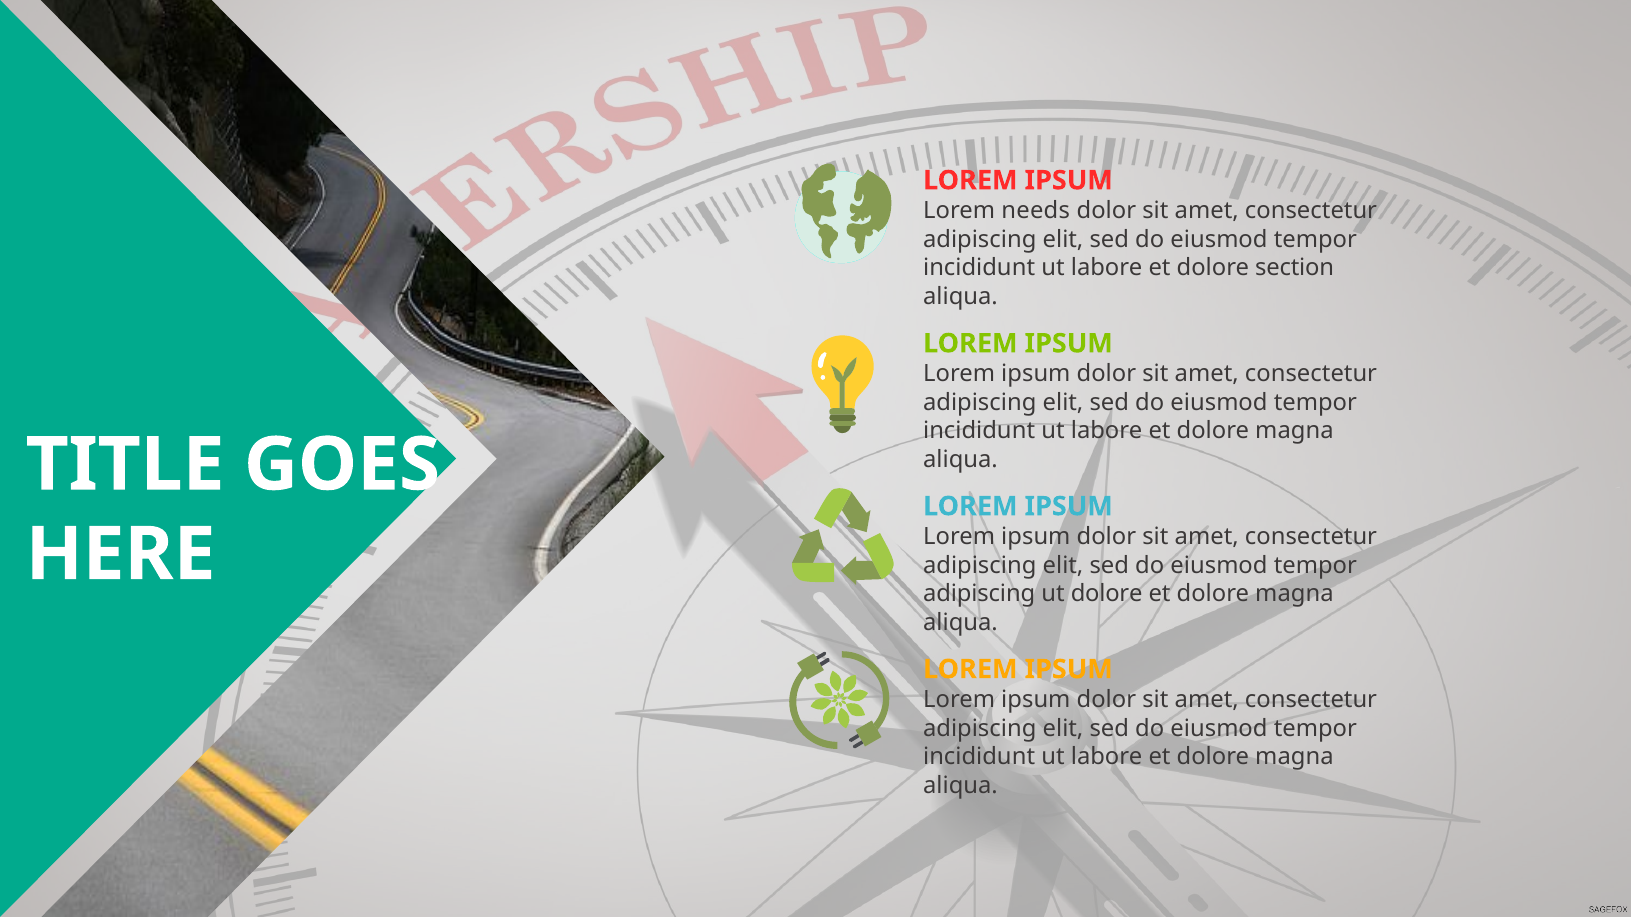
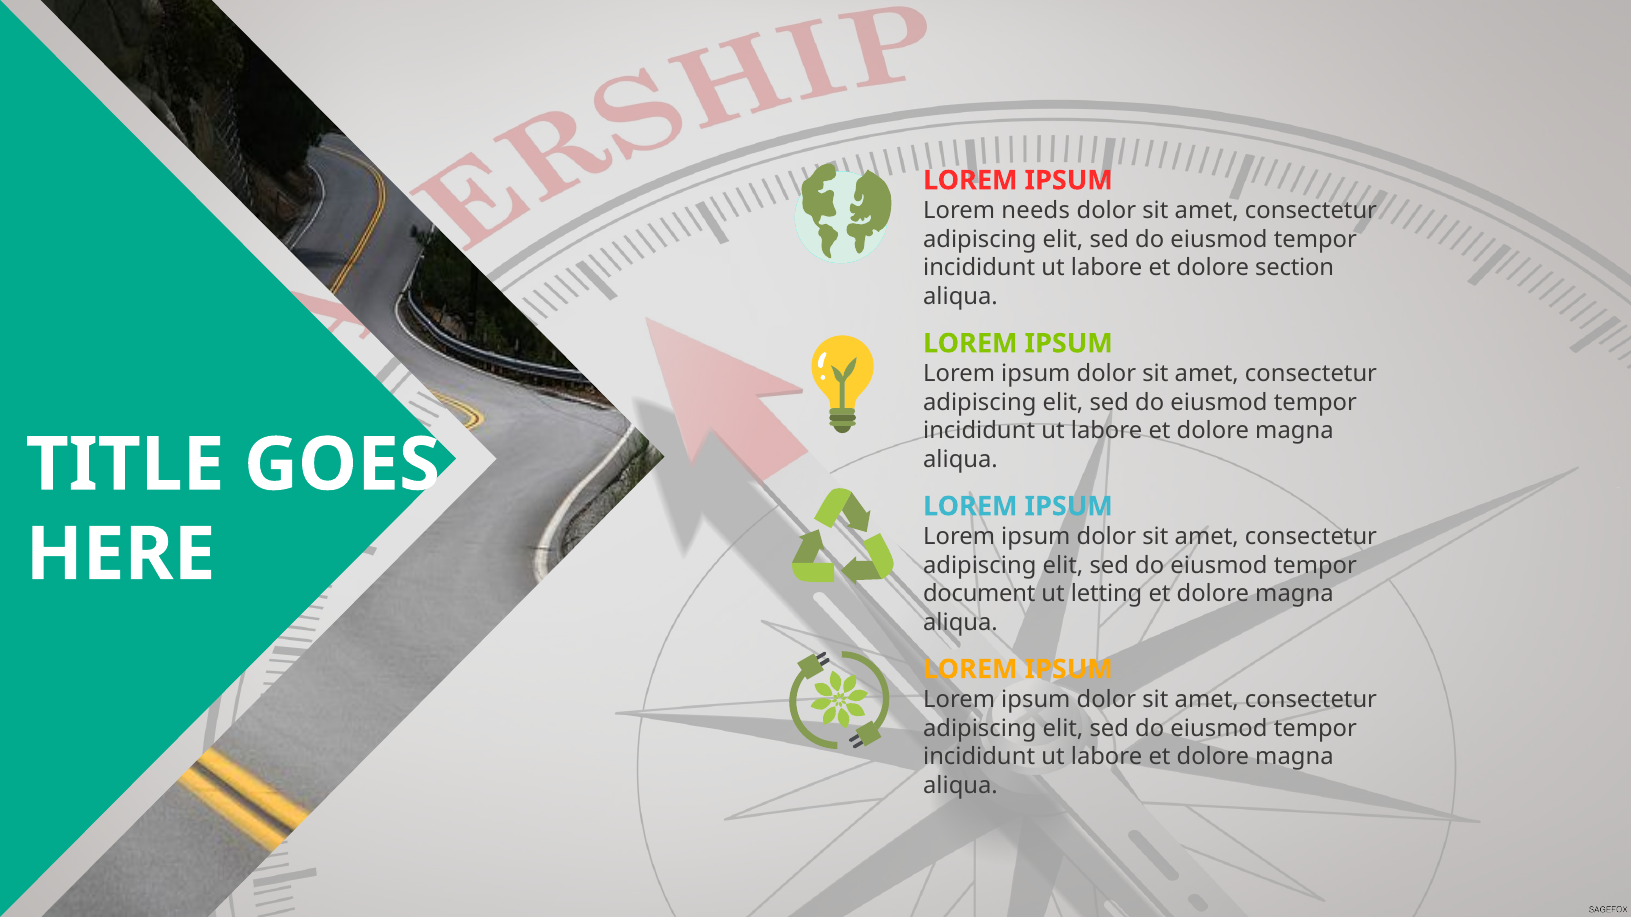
adipiscing at (979, 594): adipiscing -> document
ut dolore: dolore -> letting
